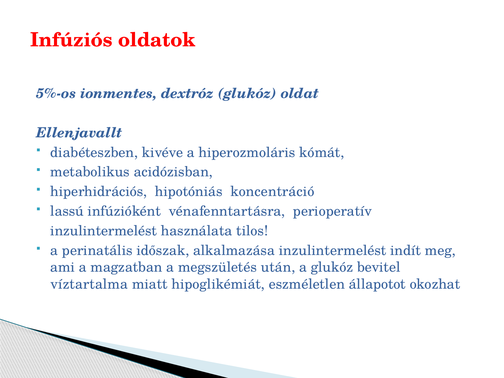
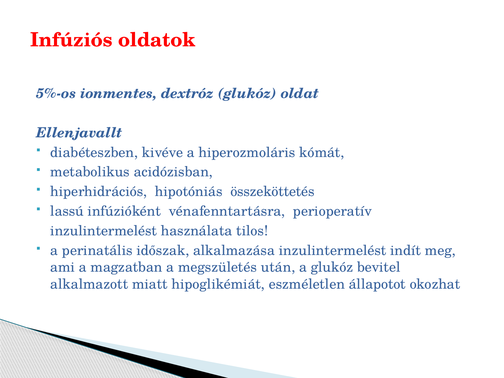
koncentráció: koncentráció -> összeköttetés
víztartalma: víztartalma -> alkalmazott
